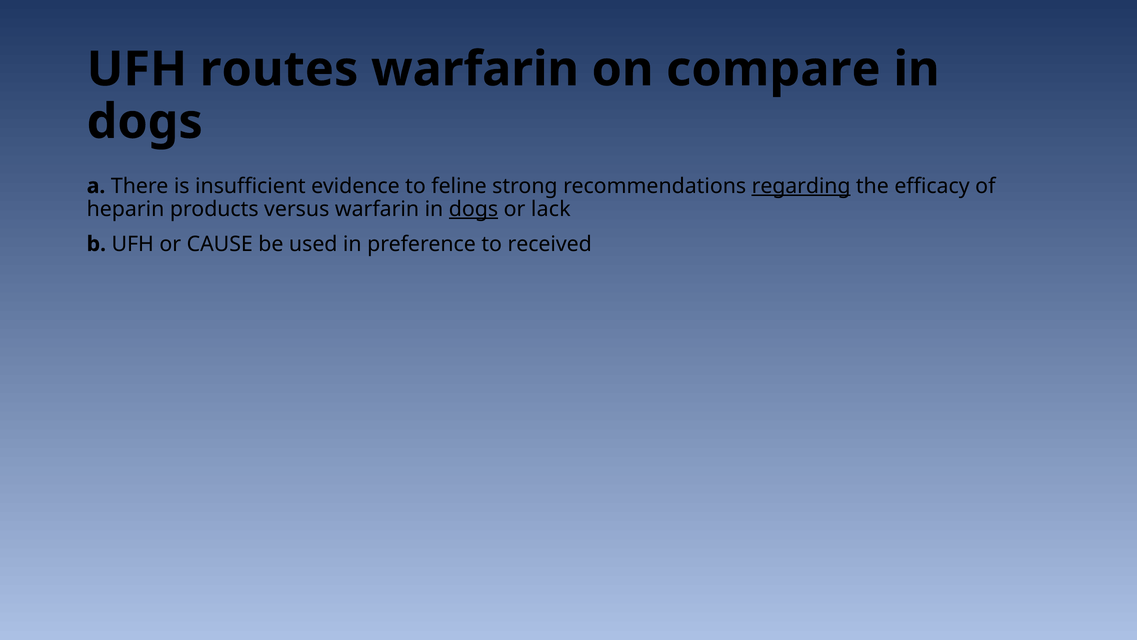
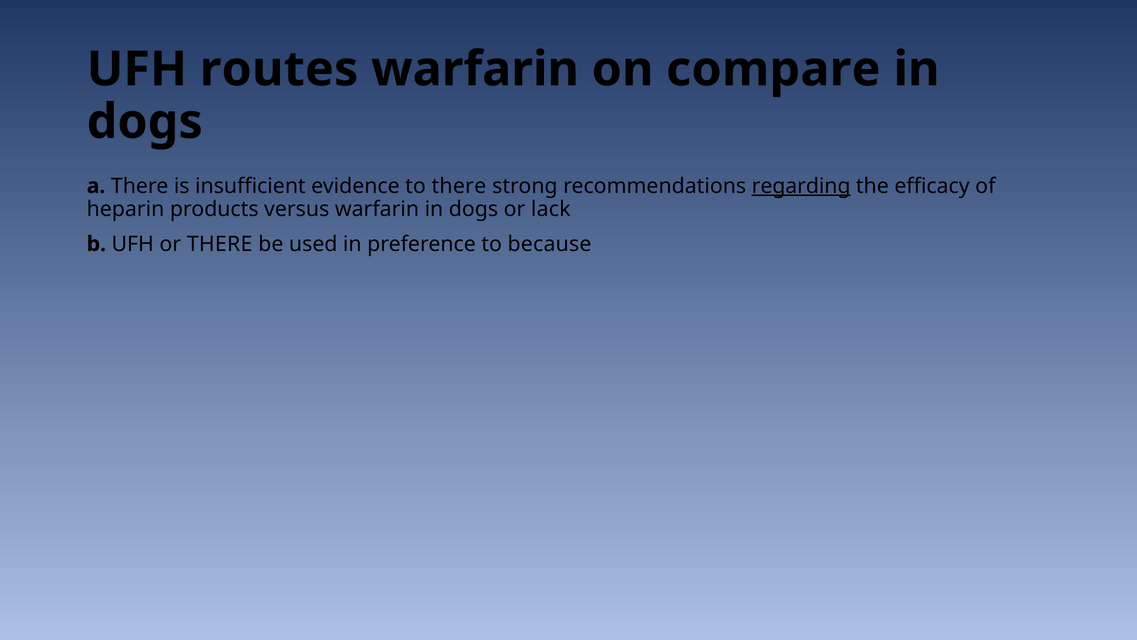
to feline: feline -> there
dogs at (473, 209) underline: present -> none
or CAUSE: CAUSE -> THERE
received: received -> because
